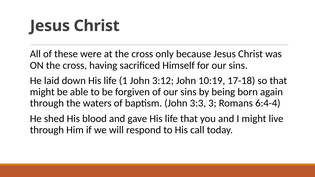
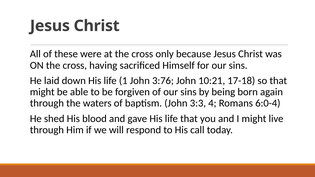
3:12: 3:12 -> 3:76
10:19: 10:19 -> 10:21
3: 3 -> 4
6:4-4: 6:4-4 -> 6:0-4
